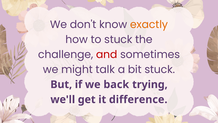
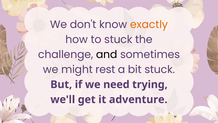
and colour: red -> black
talk: talk -> rest
back: back -> need
difference: difference -> adventure
